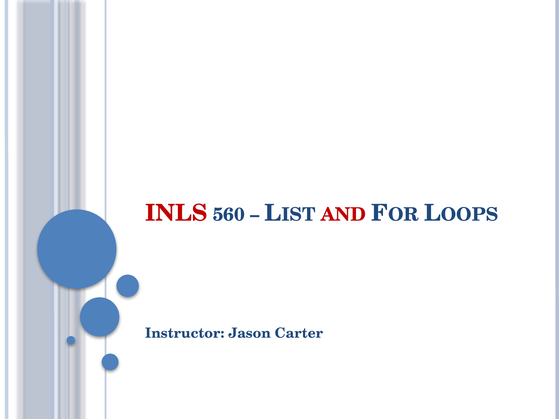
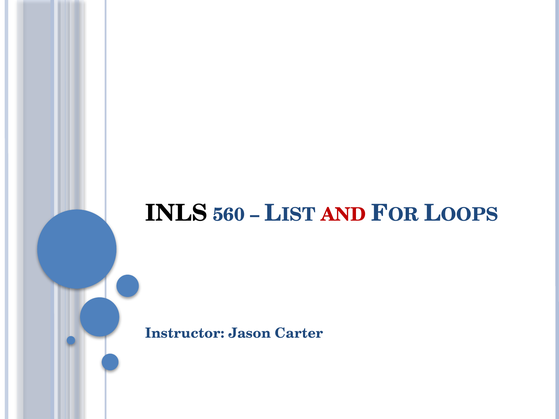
INLS colour: red -> black
